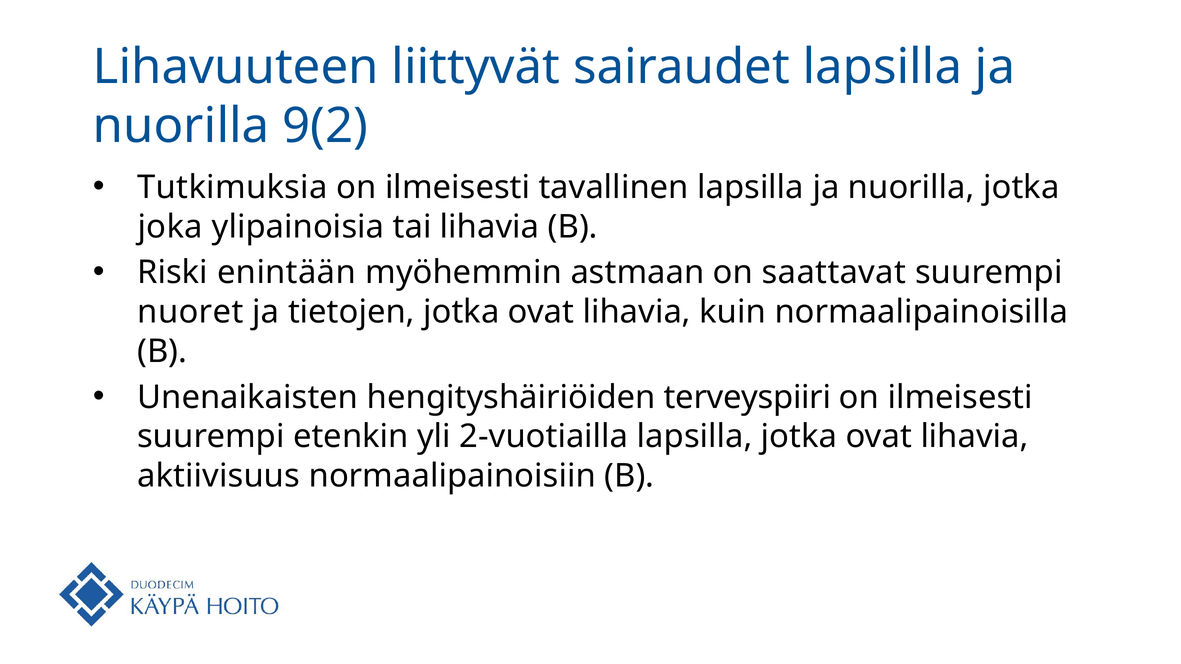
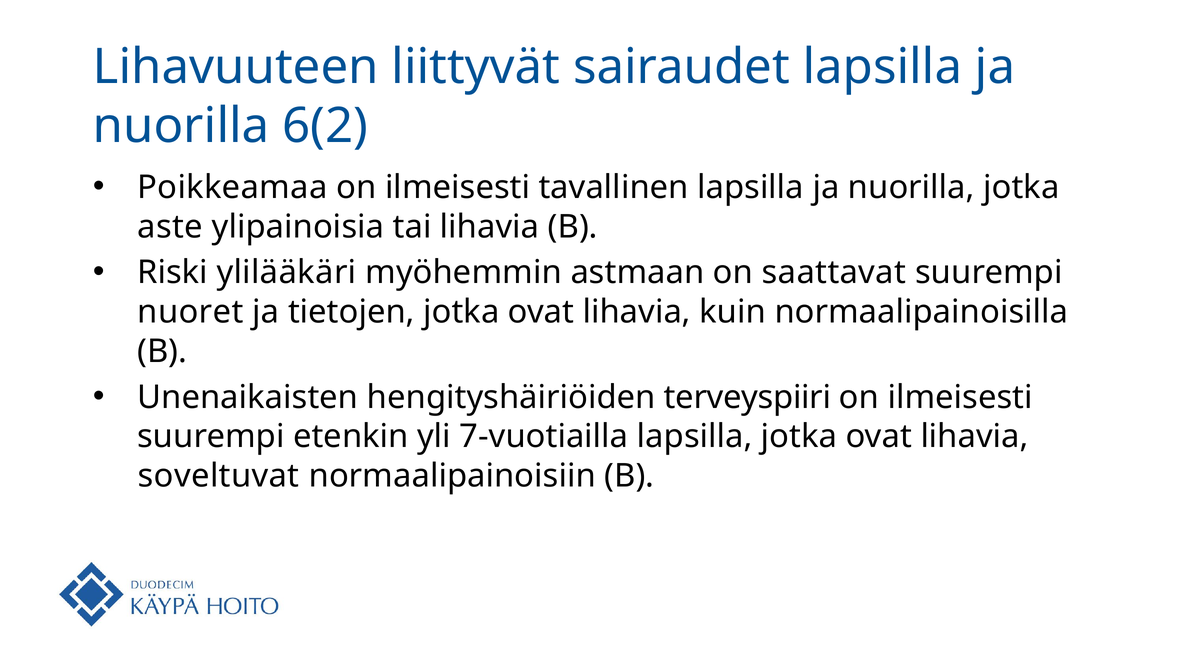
9(2: 9(2 -> 6(2
Tutkimuksia: Tutkimuksia -> Poikkeamaa
joka: joka -> aste
enintään: enintään -> ylilääkäri
2-vuotiailla: 2-vuotiailla -> 7-vuotiailla
aktiivisuus: aktiivisuus -> soveltuvat
